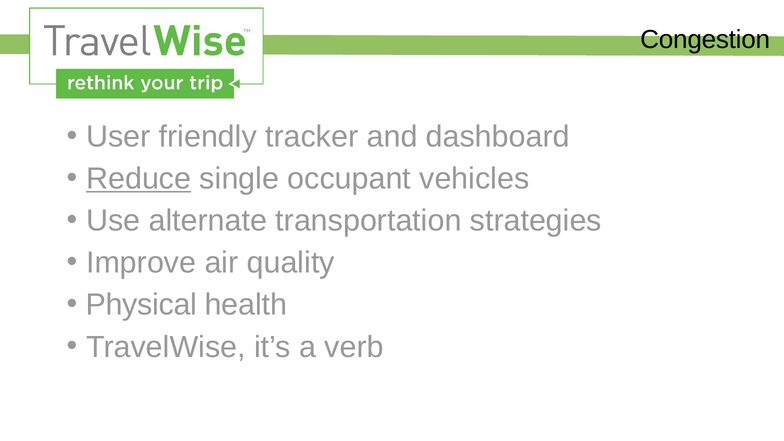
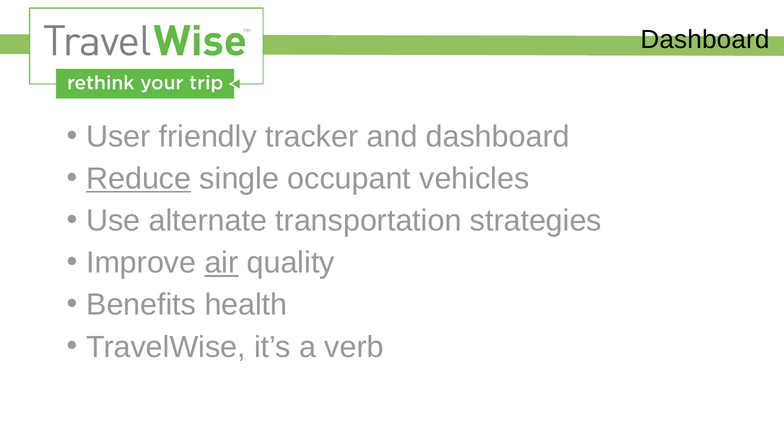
Congestion at (705, 39): Congestion -> Dashboard
air underline: none -> present
Physical: Physical -> Benefits
